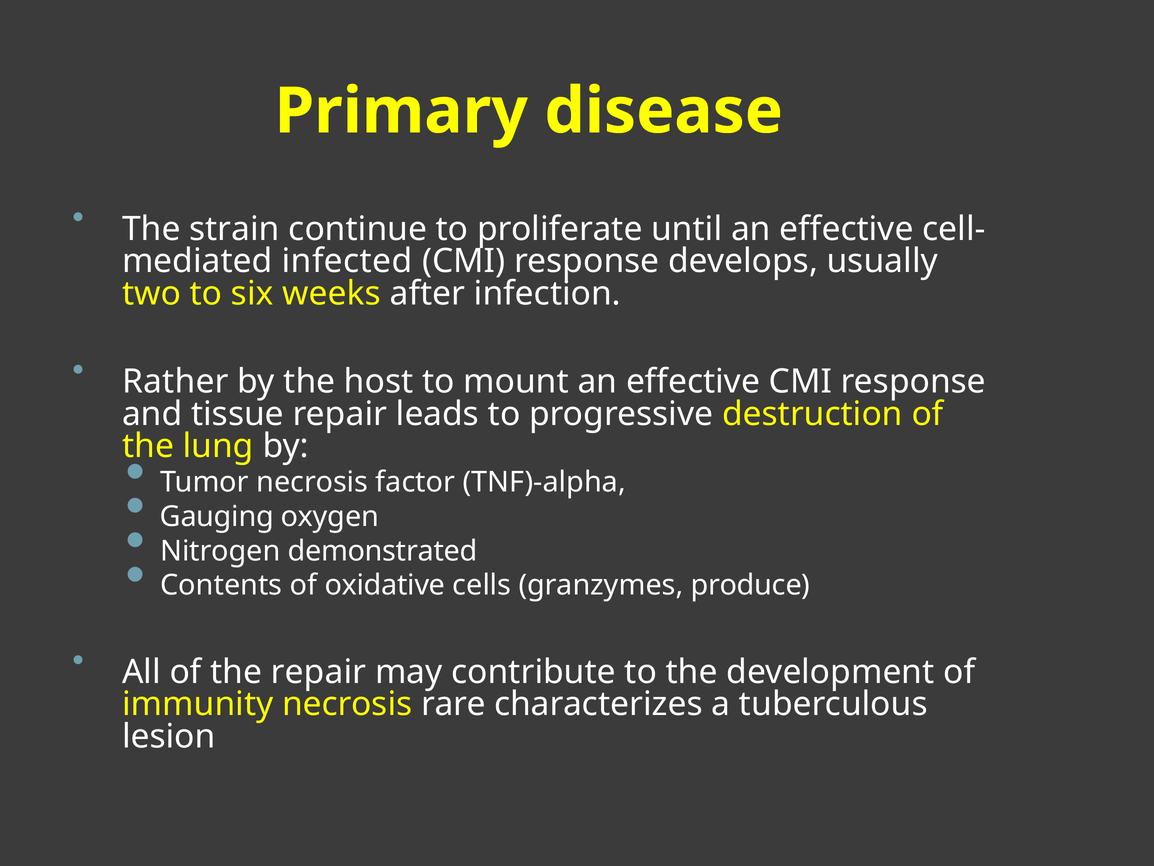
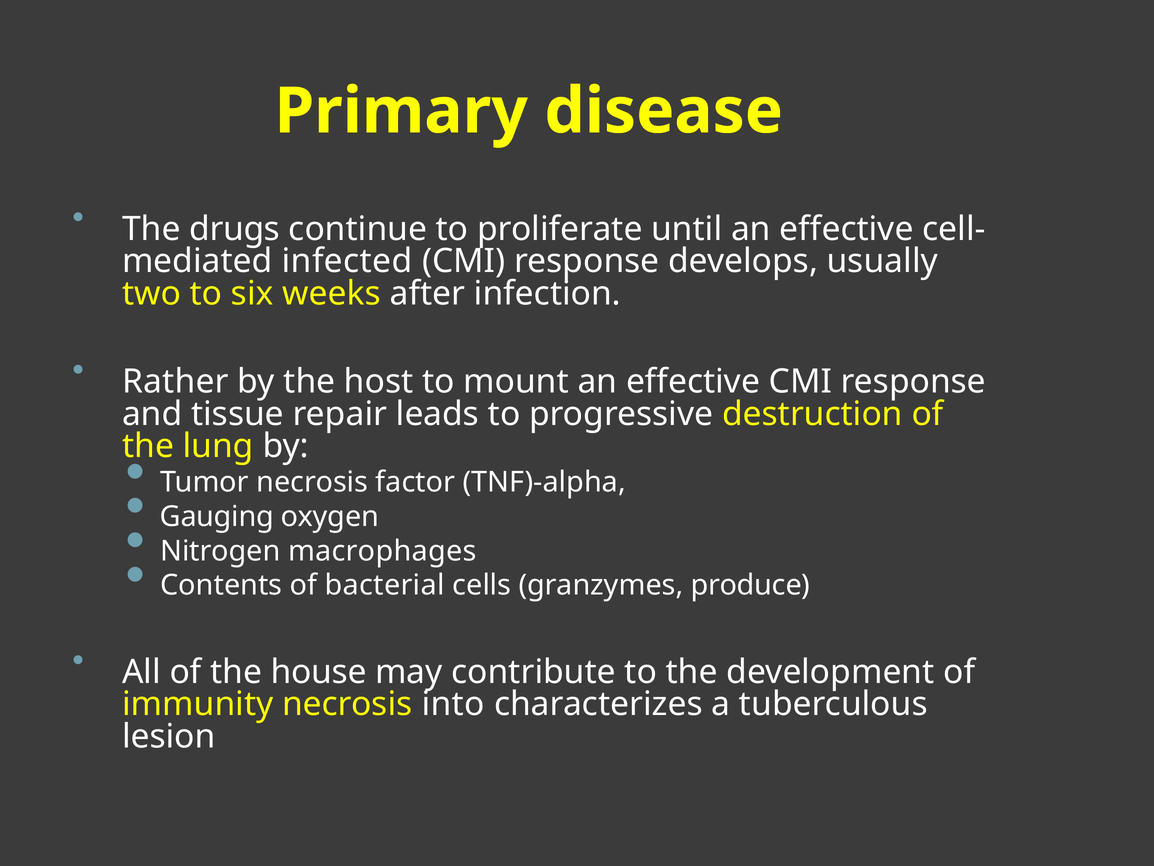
strain: strain -> drugs
demonstrated: demonstrated -> macrophages
oxidative: oxidative -> bacterial
the repair: repair -> house
rare: rare -> into
